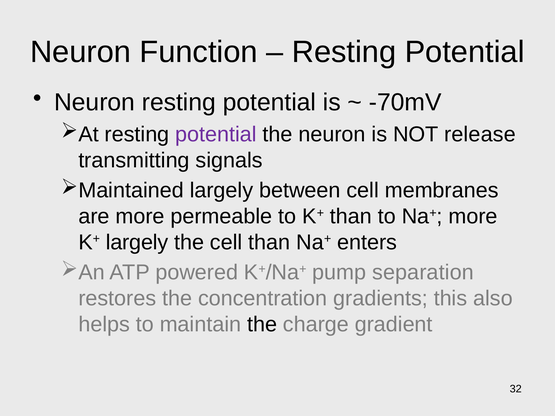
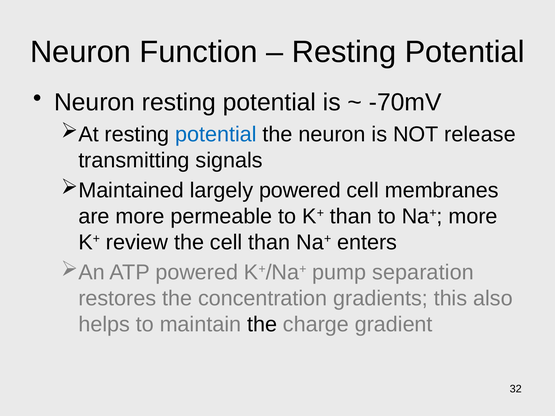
potential at (216, 134) colour: purple -> blue
largely between: between -> powered
K+ largely: largely -> review
